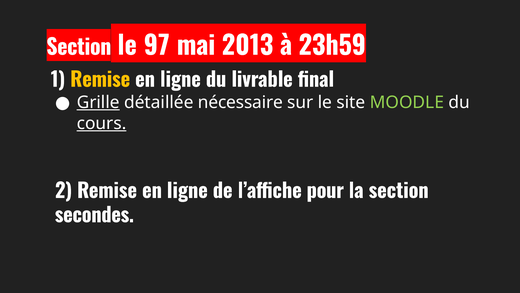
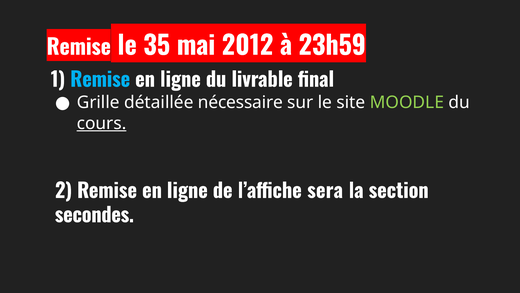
Section at (79, 48): Section -> Remise
97: 97 -> 35
2013: 2013 -> 2012
Remise at (100, 80) colour: yellow -> light blue
Grille underline: present -> none
pour: pour -> sera
